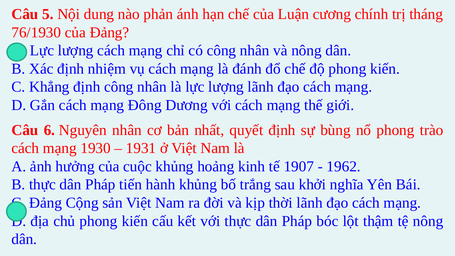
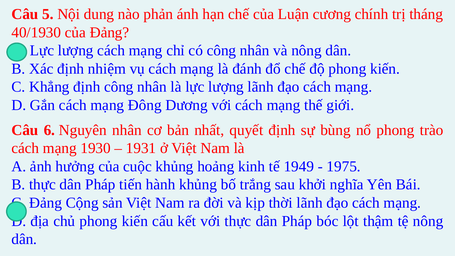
76/1930: 76/1930 -> 40/1930
1907: 1907 -> 1949
1962: 1962 -> 1975
